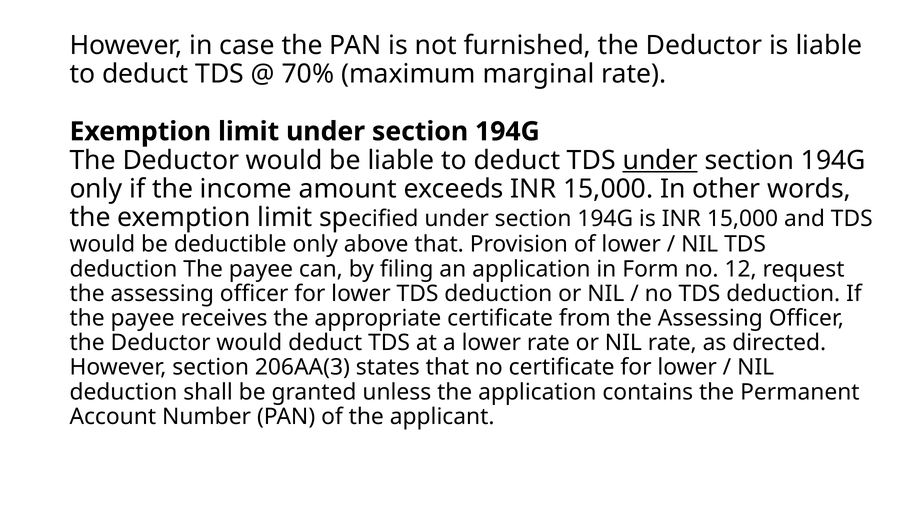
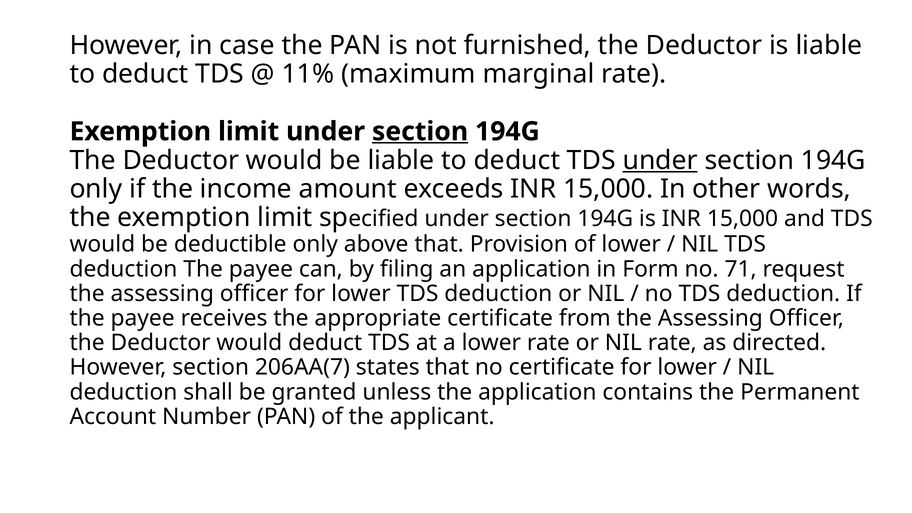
70%: 70% -> 11%
section at (420, 131) underline: none -> present
12: 12 -> 71
206AA(3: 206AA(3 -> 206AA(7
